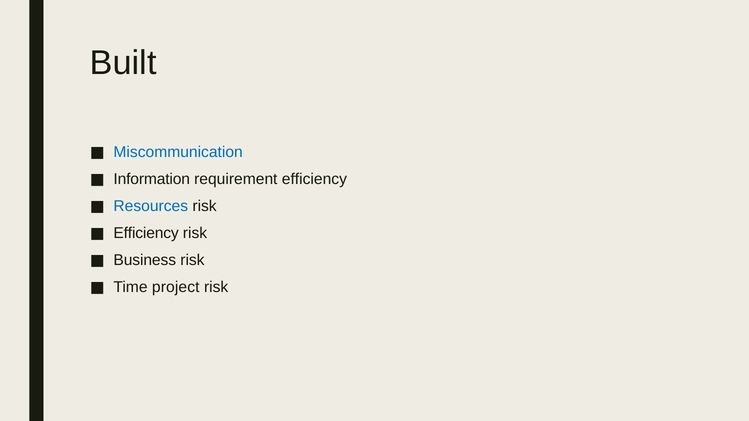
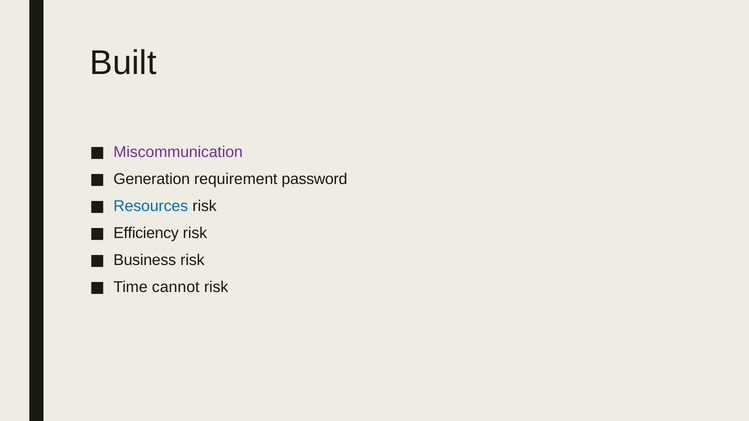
Miscommunication colour: blue -> purple
Information: Information -> Generation
requirement efficiency: efficiency -> password
project: project -> cannot
